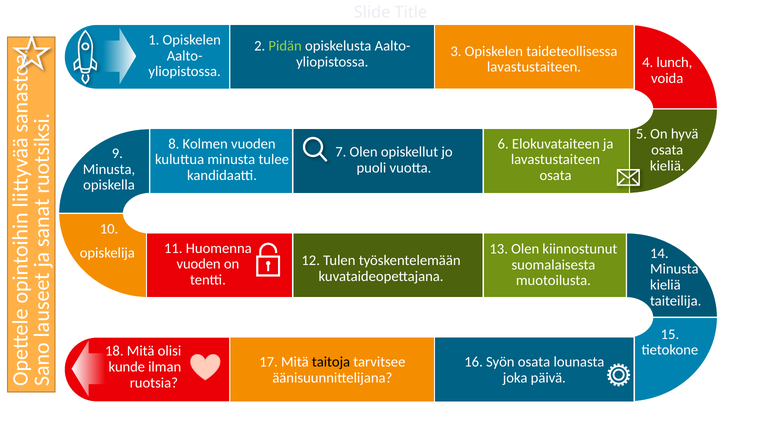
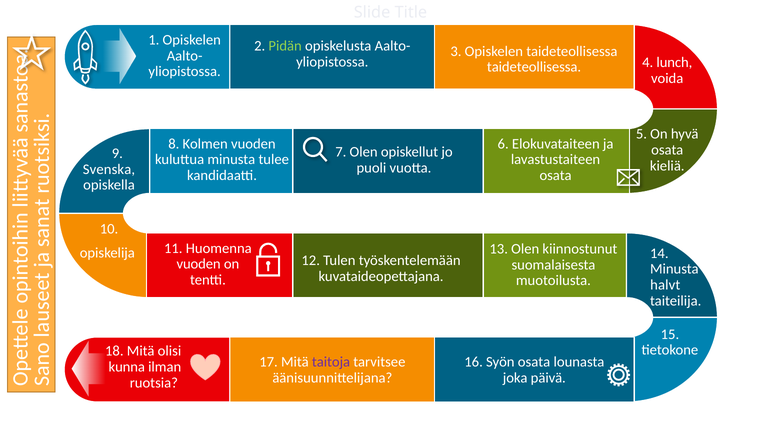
lavastustaiteen at (534, 67): lavastustaiteen -> taideteollisessa
Minusta at (109, 169): Minusta -> Svenska
kieliä at (665, 285): kieliä -> halvt
taitoja colour: black -> purple
kunde: kunde -> kunna
